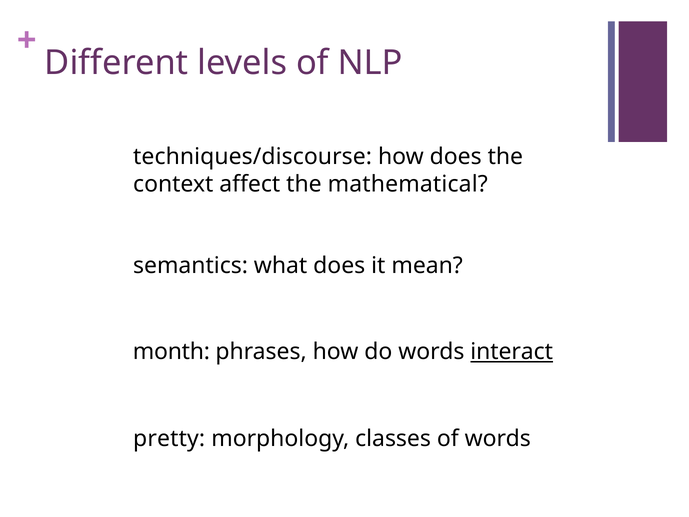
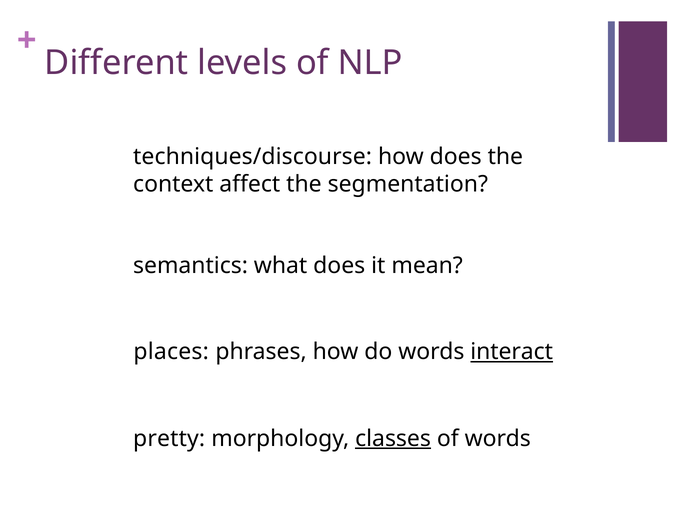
mathematical: mathematical -> segmentation
month: month -> places
classes underline: none -> present
